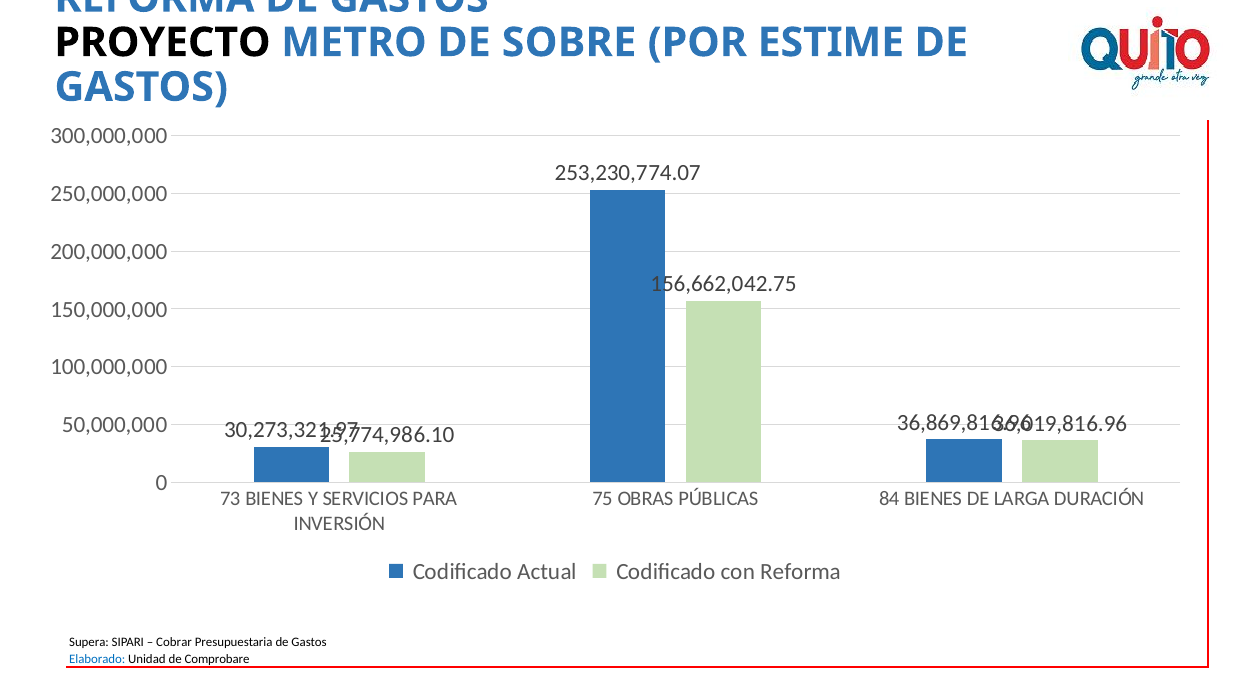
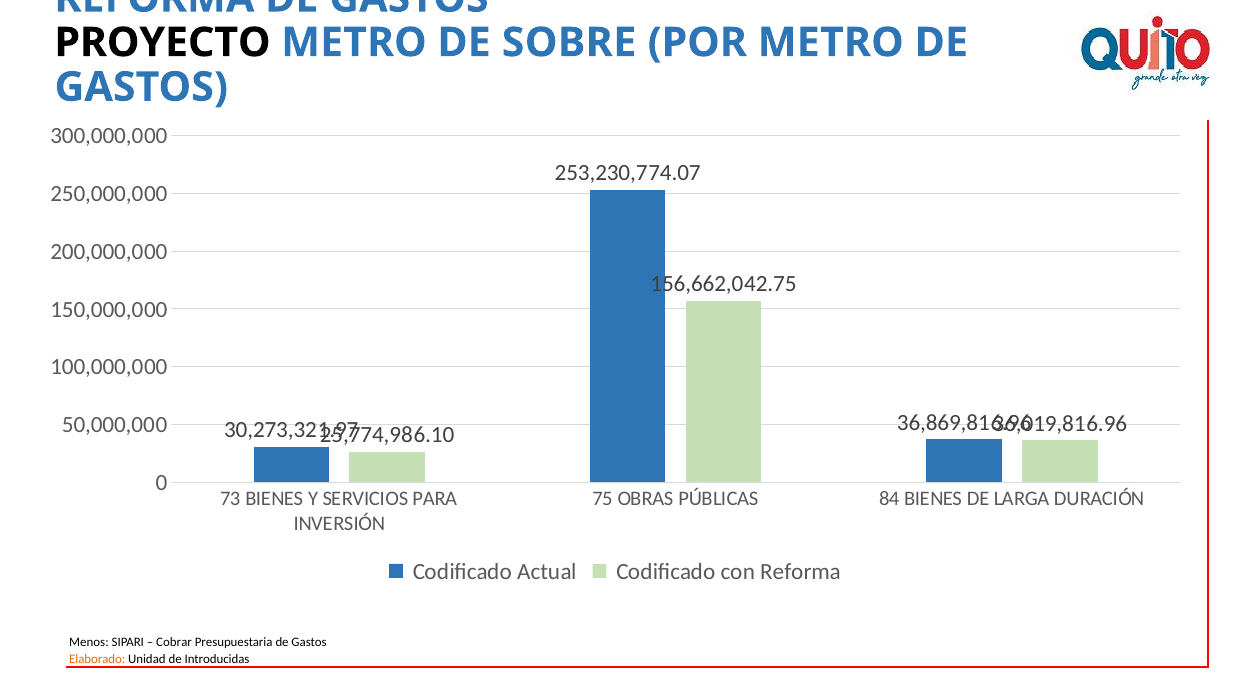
POR ESTIME: ESTIME -> METRO
Supera: Supera -> Menos
Elaborado colour: blue -> orange
Comprobare: Comprobare -> Introducidas
